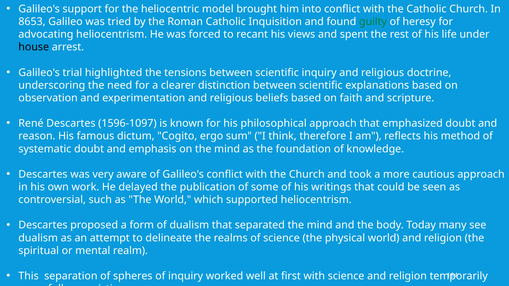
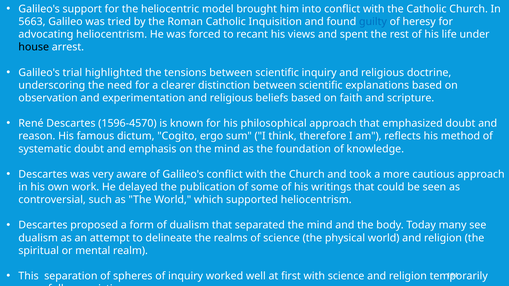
8653: 8653 -> 5663
guilty colour: green -> blue
1596-1097: 1596-1097 -> 1596-4570
